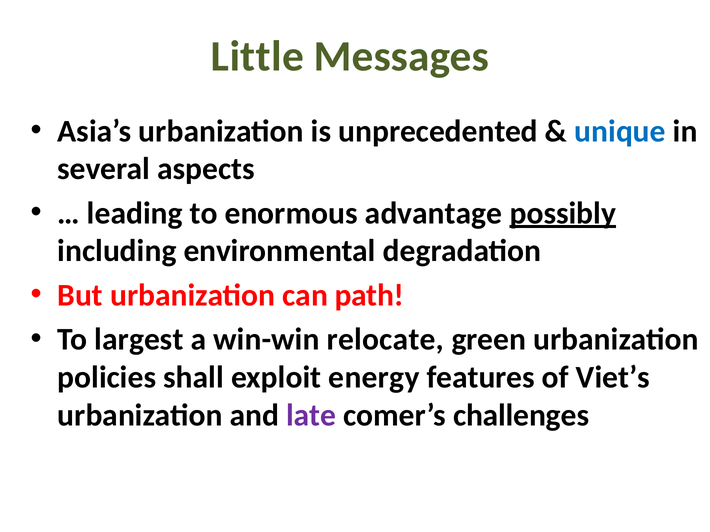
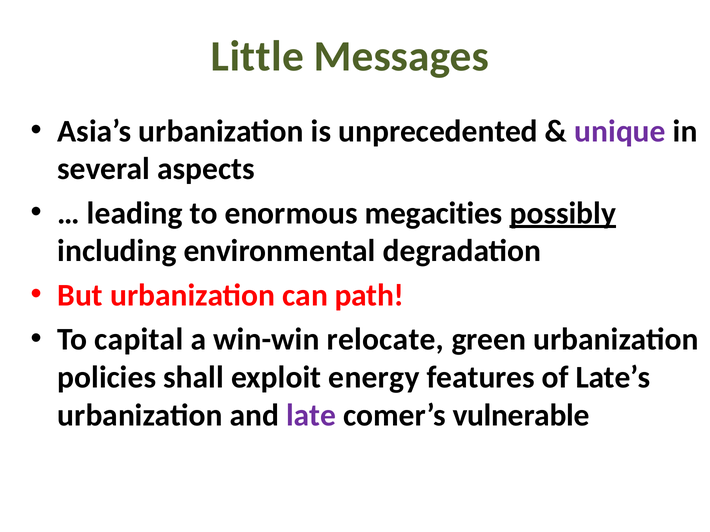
unique colour: blue -> purple
advantage: advantage -> megacities
largest: largest -> capital
Viet’s: Viet’s -> Late’s
challenges: challenges -> vulnerable
